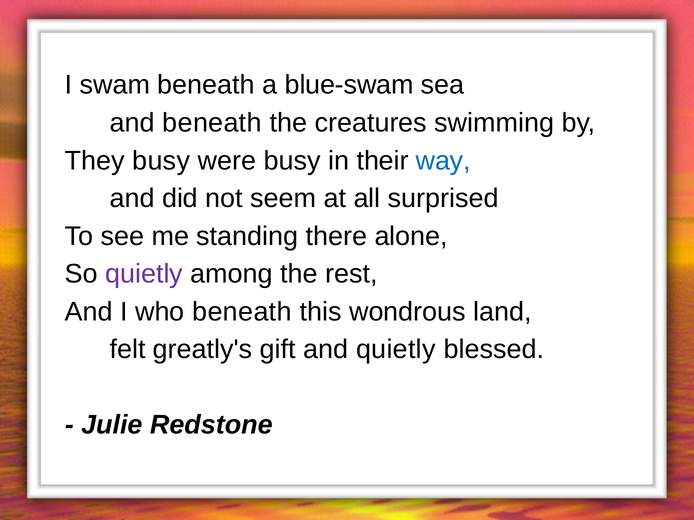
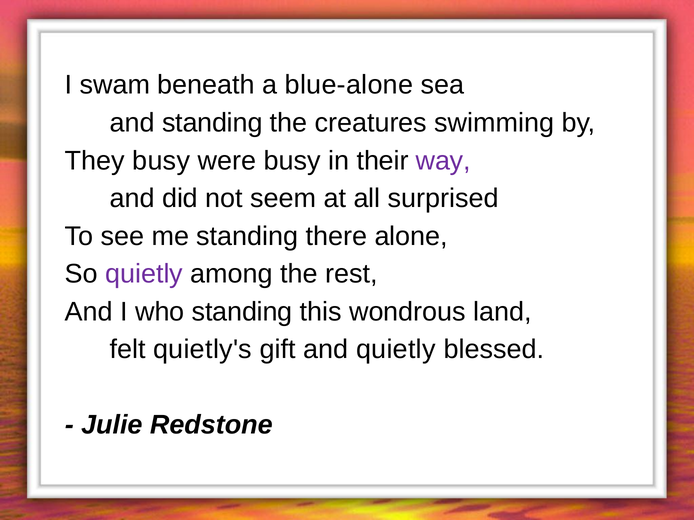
blue-swam: blue-swam -> blue-alone
and beneath: beneath -> standing
way colour: blue -> purple
who beneath: beneath -> standing
greatly's: greatly's -> quietly's
